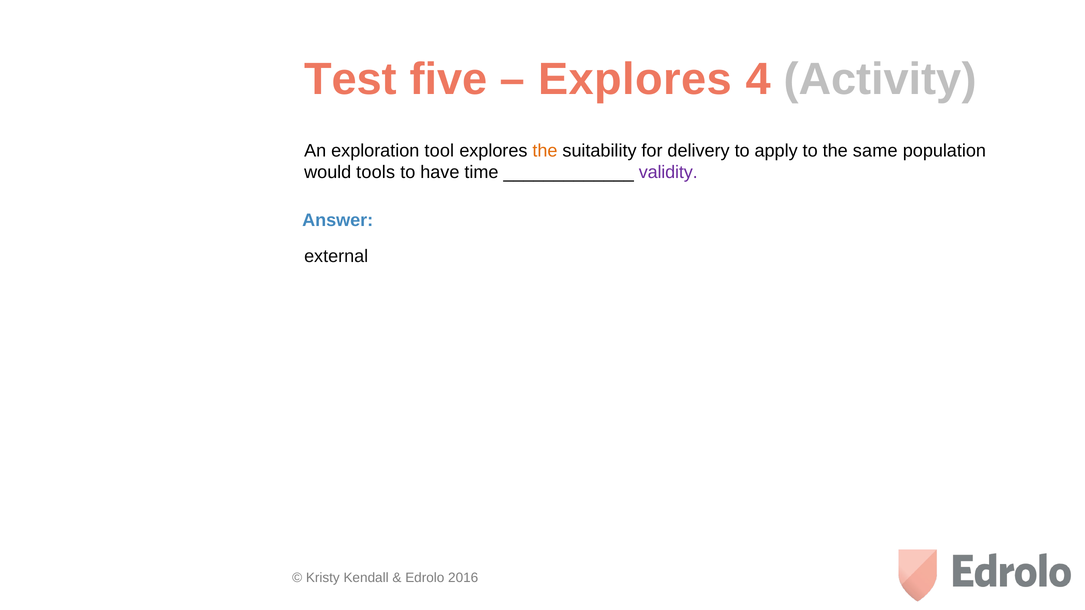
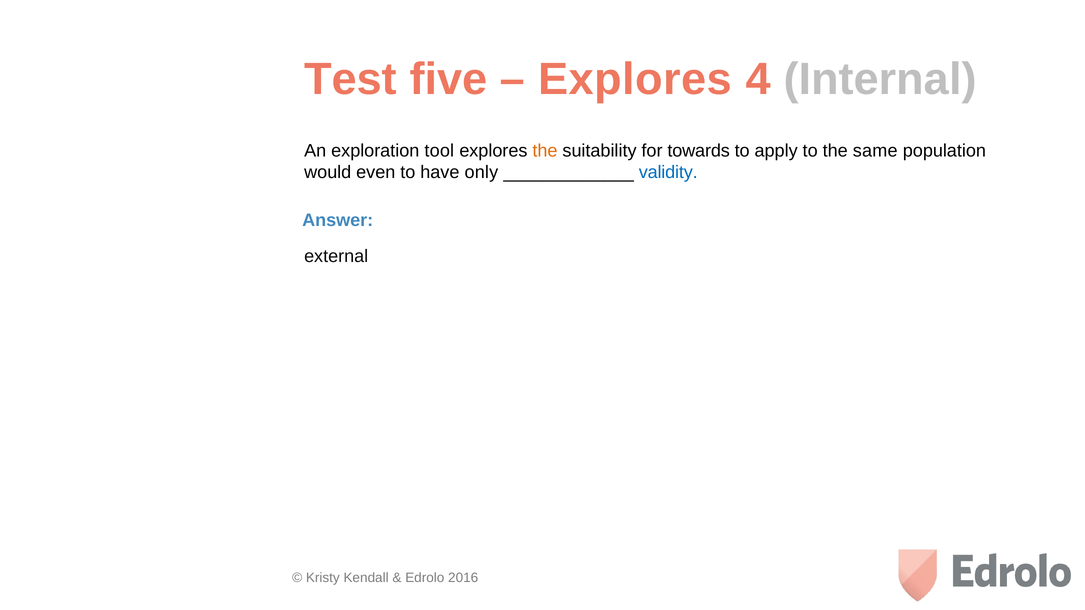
Activity: Activity -> Internal
delivery: delivery -> towards
tools: tools -> even
time: time -> only
validity colour: purple -> blue
